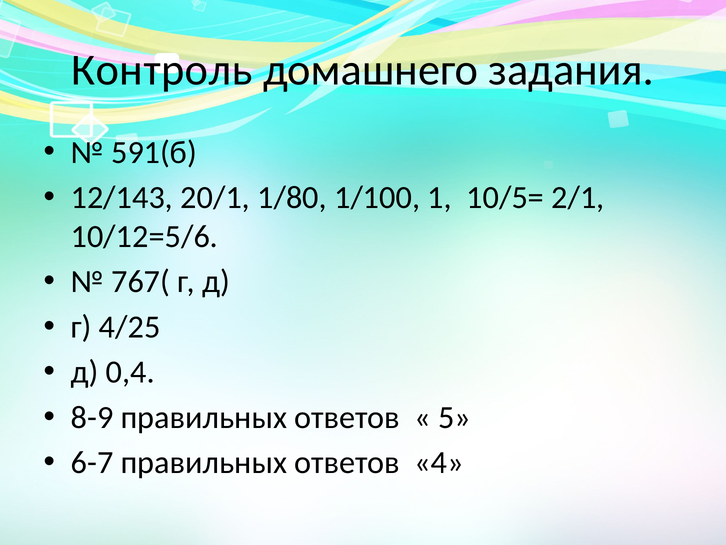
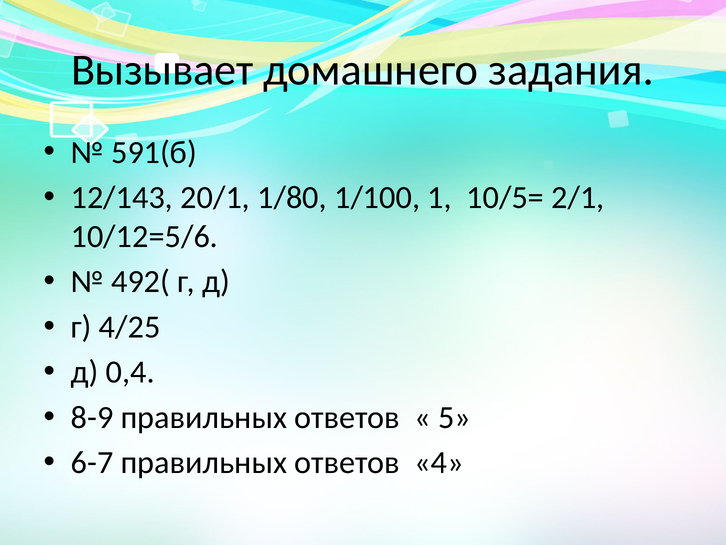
Контроль: Контроль -> Вызывает
767(: 767( -> 492(
